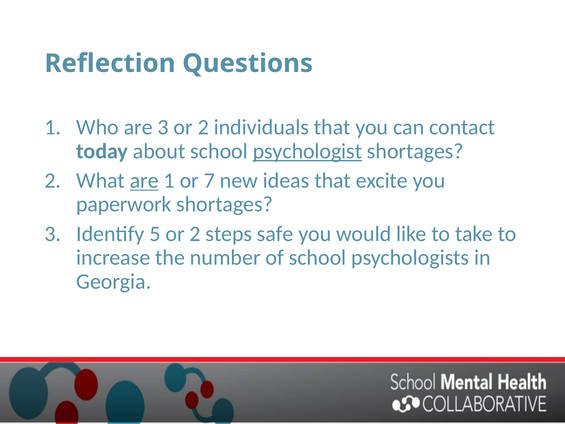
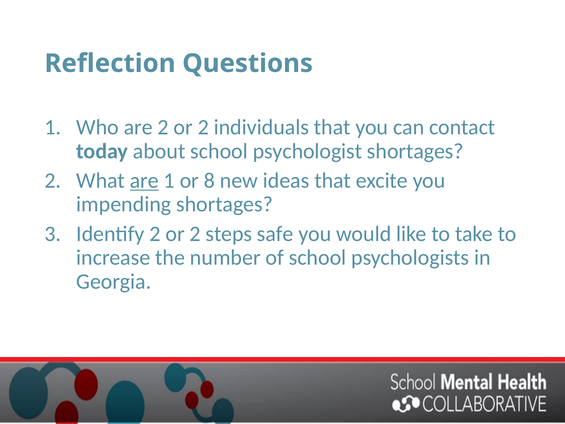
are 3: 3 -> 2
psychologist underline: present -> none
7: 7 -> 8
paperwork: paperwork -> impending
Identify 5: 5 -> 2
